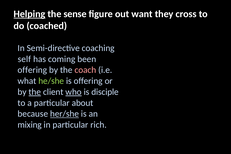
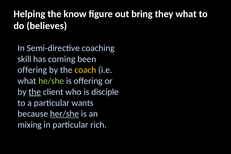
Helping underline: present -> none
sense: sense -> know
want: want -> bring
they cross: cross -> what
coached: coached -> believes
self: self -> skill
coach colour: pink -> yellow
who underline: present -> none
about: about -> wants
